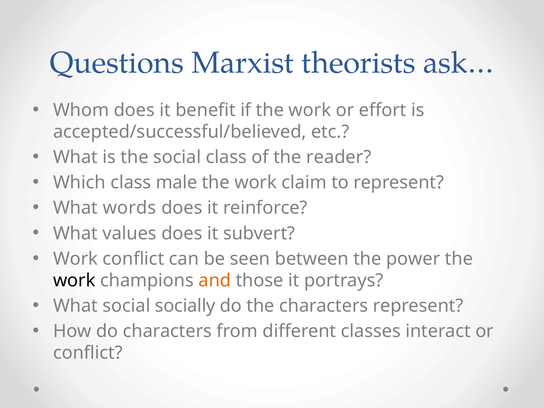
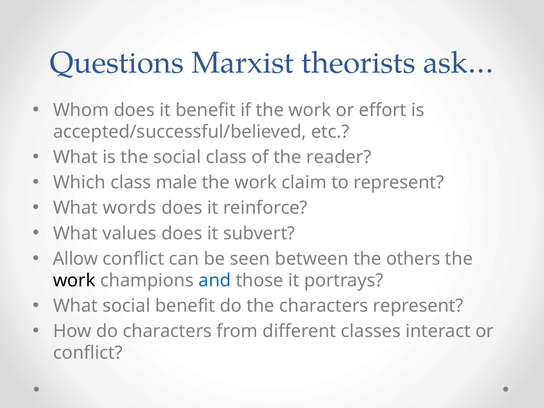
Work at (75, 259): Work -> Allow
power: power -> others
and colour: orange -> blue
social socially: socially -> benefit
